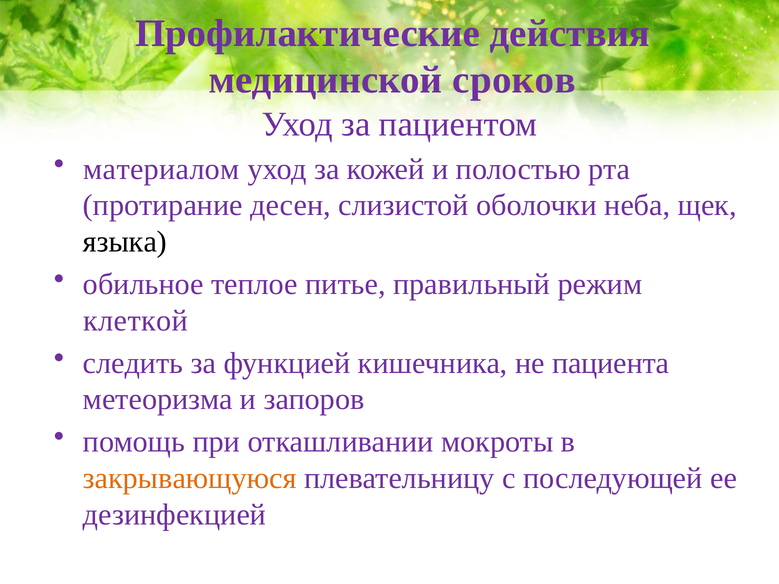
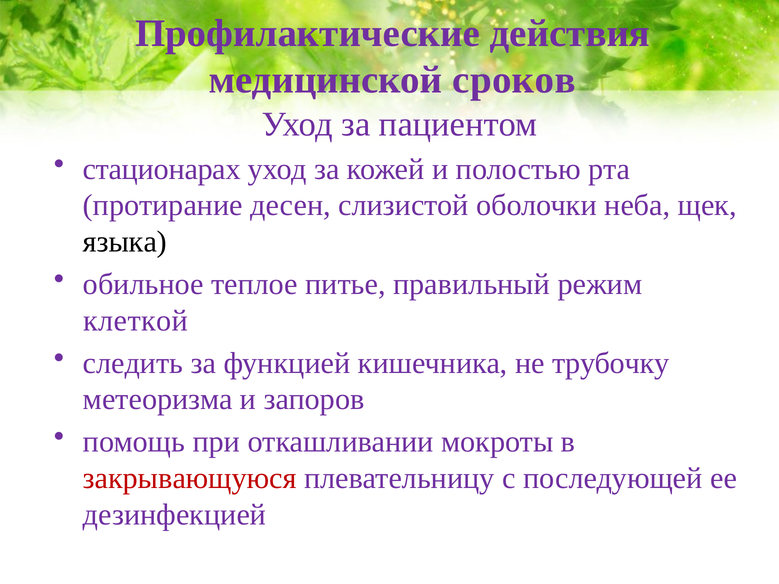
материалом: материалом -> стационарах
пациента: пациента -> трубочку
закрывающуюся colour: orange -> red
